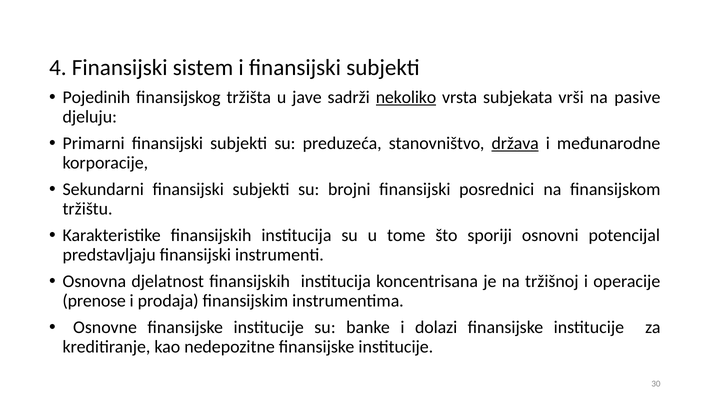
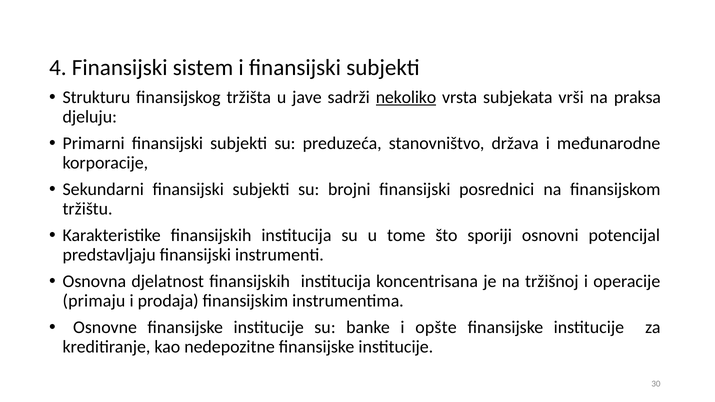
Pojedinih: Pojedinih -> Strukturu
pasive: pasive -> praksa
država underline: present -> none
prenose: prenose -> primaju
dolazi: dolazi -> opšte
